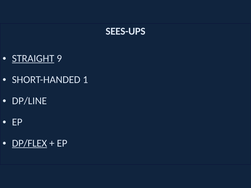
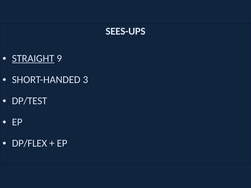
1: 1 -> 3
DP/LINE: DP/LINE -> DP/TEST
DP/FLEX underline: present -> none
